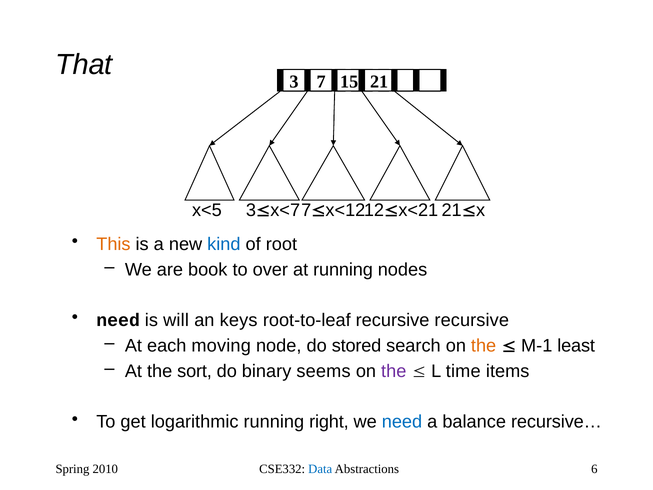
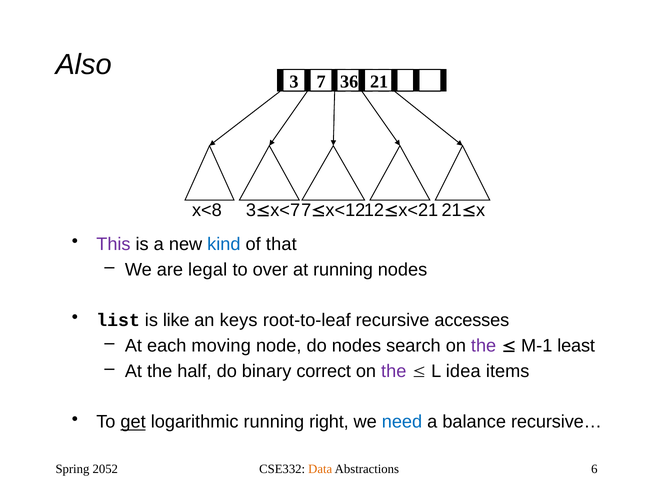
That: That -> Also
15: 15 -> 36
x<5: x<5 -> x<8
This colour: orange -> purple
root: root -> that
book: book -> legal
need at (118, 320): need -> list
will: will -> like
recursive recursive: recursive -> accesses
do stored: stored -> nodes
the at (484, 346) colour: orange -> purple
sort: sort -> half
seems: seems -> correct
time: time -> idea
get underline: none -> present
2010: 2010 -> 2052
Data colour: blue -> orange
